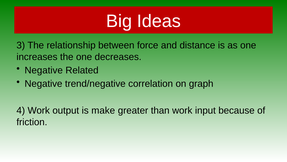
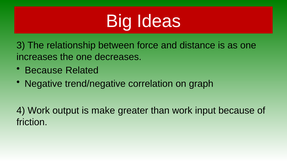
Negative at (44, 70): Negative -> Because
